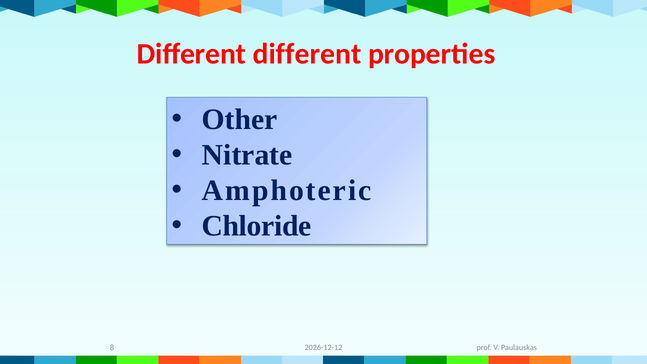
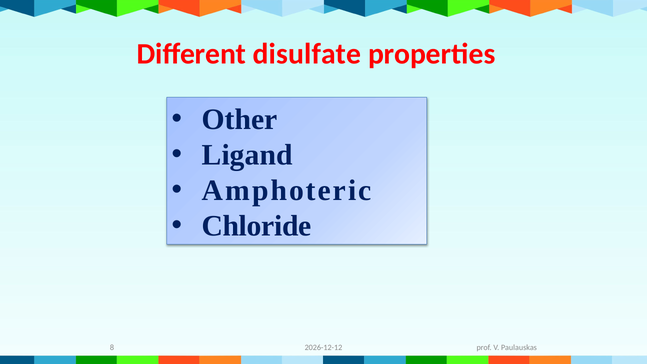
Different different: different -> disulfate
Nitrate: Nitrate -> Ligand
